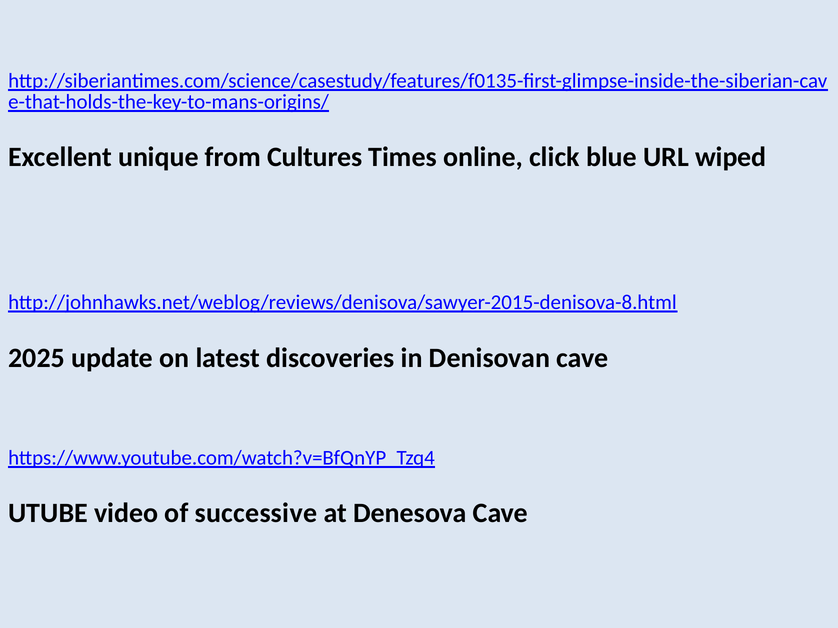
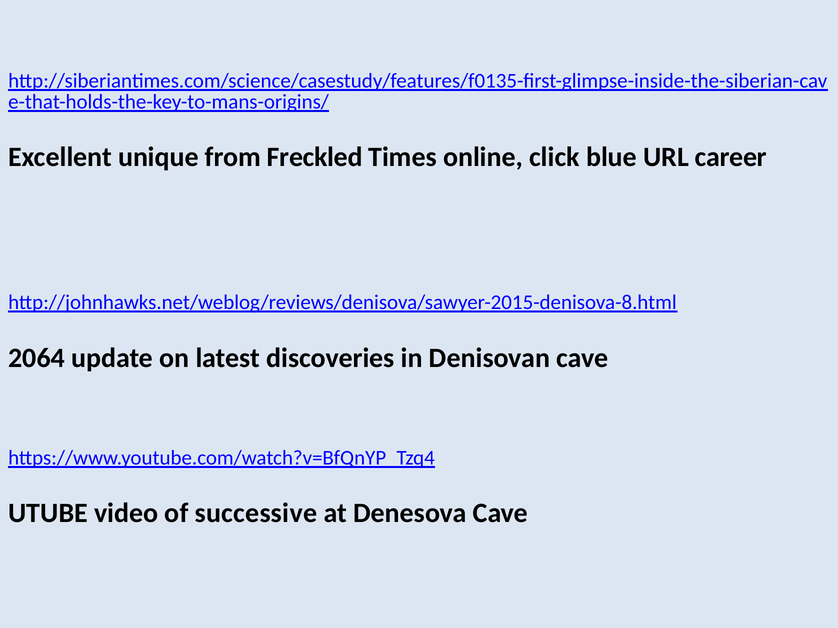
Cultures: Cultures -> Freckled
wiped: wiped -> career
2025: 2025 -> 2064
